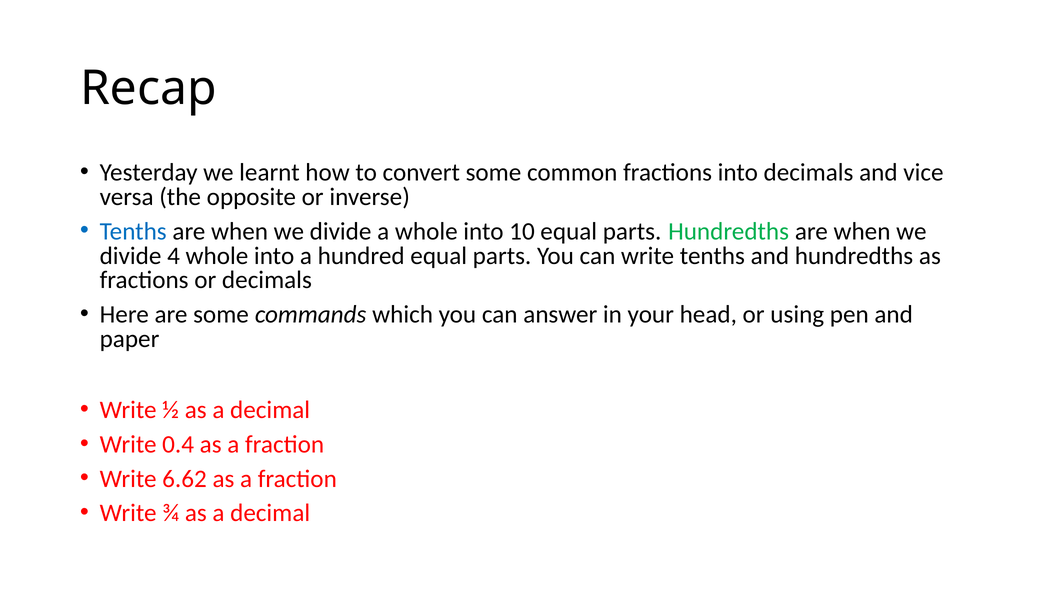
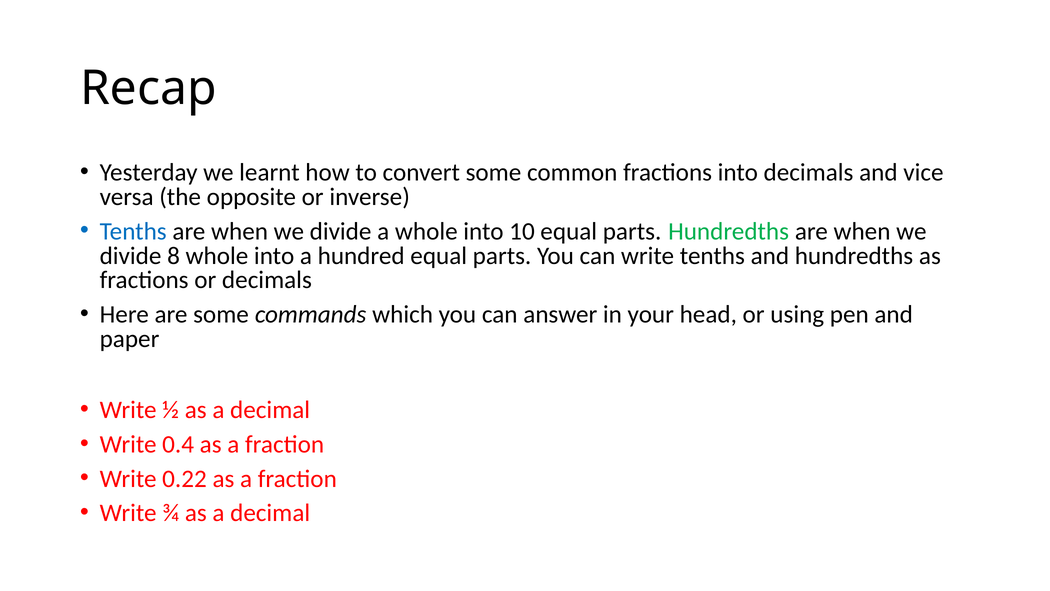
4: 4 -> 8
6.62: 6.62 -> 0.22
